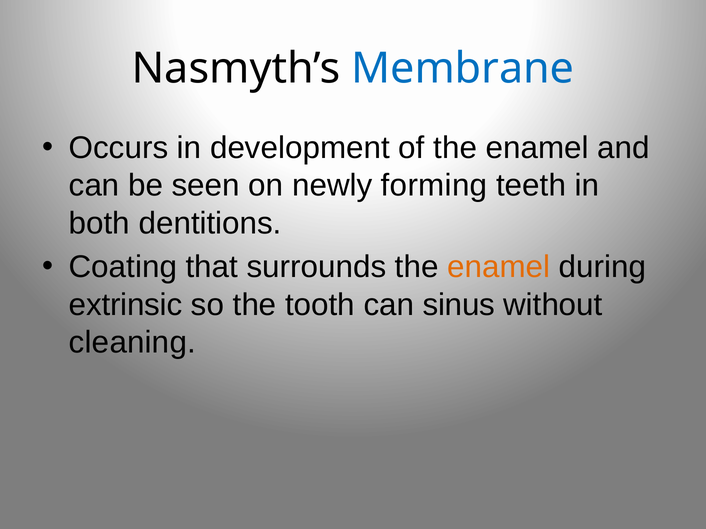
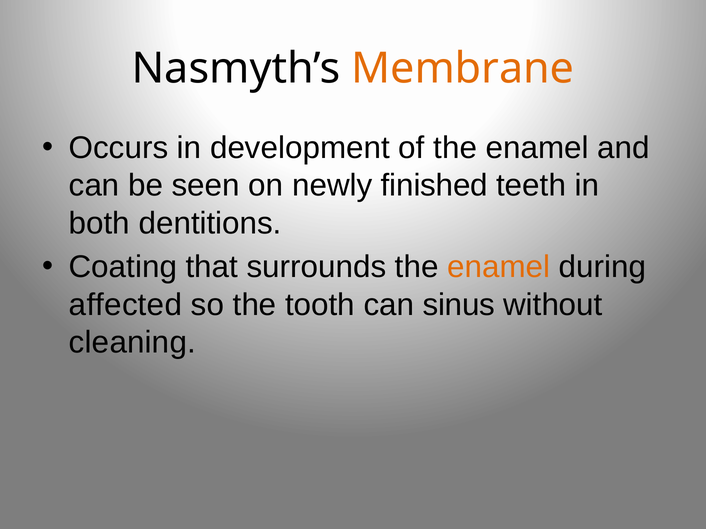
Membrane colour: blue -> orange
forming: forming -> finished
extrinsic: extrinsic -> affected
